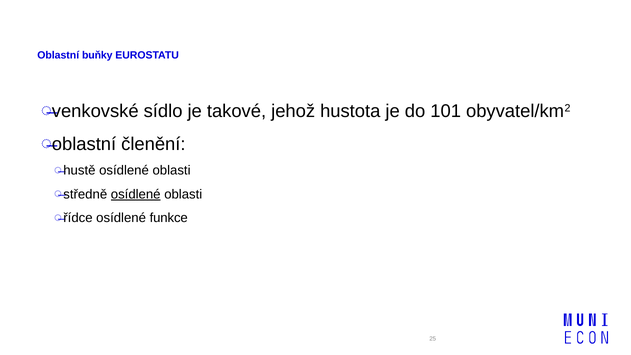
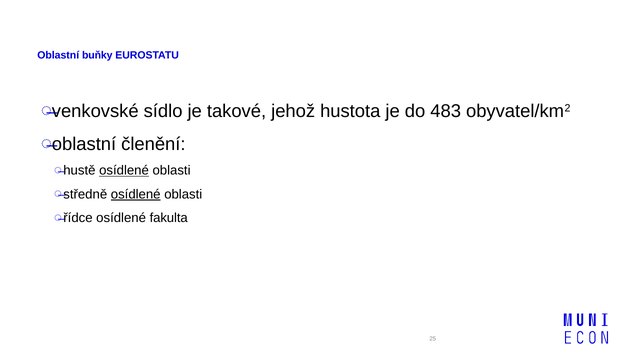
101: 101 -> 483
osídlené at (124, 171) underline: none -> present
funkce: funkce -> fakulta
